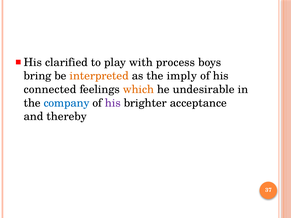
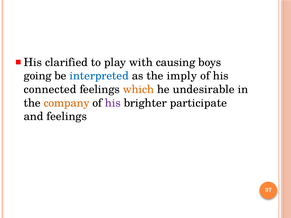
process: process -> causing
bring: bring -> going
interpreted colour: orange -> blue
company colour: blue -> orange
acceptance: acceptance -> participate
and thereby: thereby -> feelings
